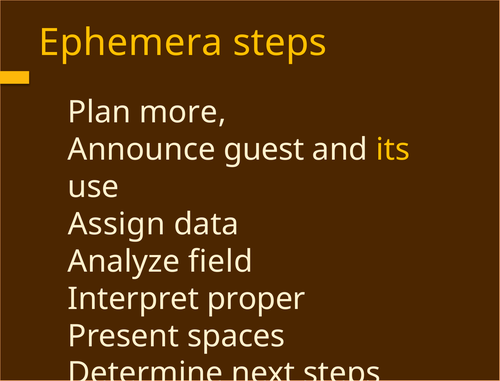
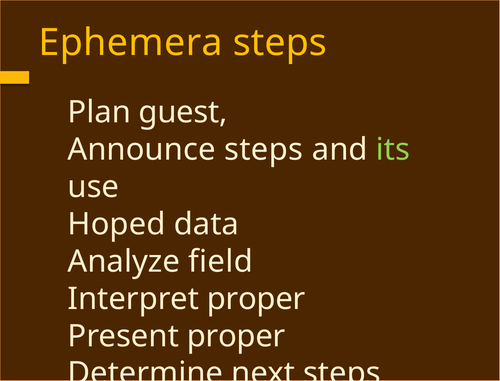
more: more -> guest
Announce guest: guest -> steps
its colour: yellow -> light green
Assign: Assign -> Hoped
Present spaces: spaces -> proper
